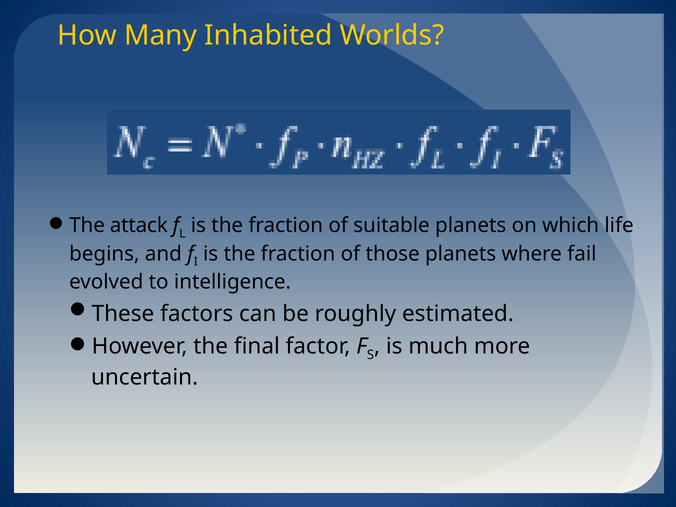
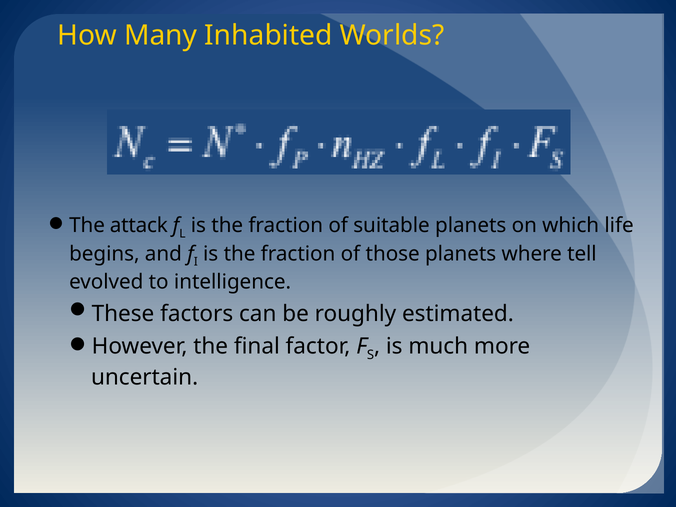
fail: fail -> tell
